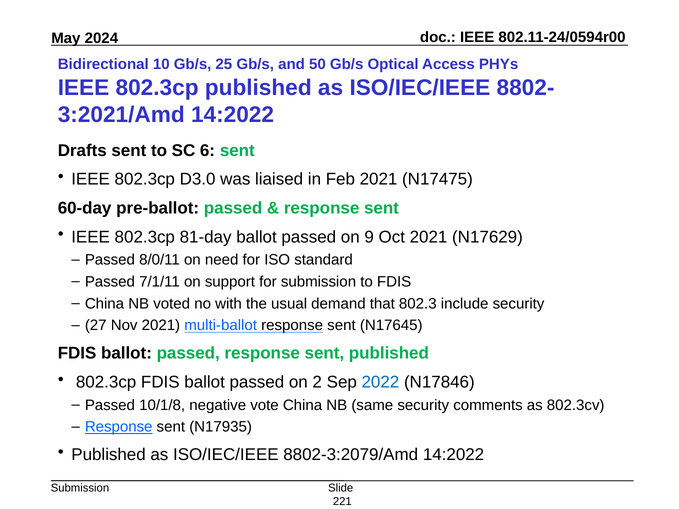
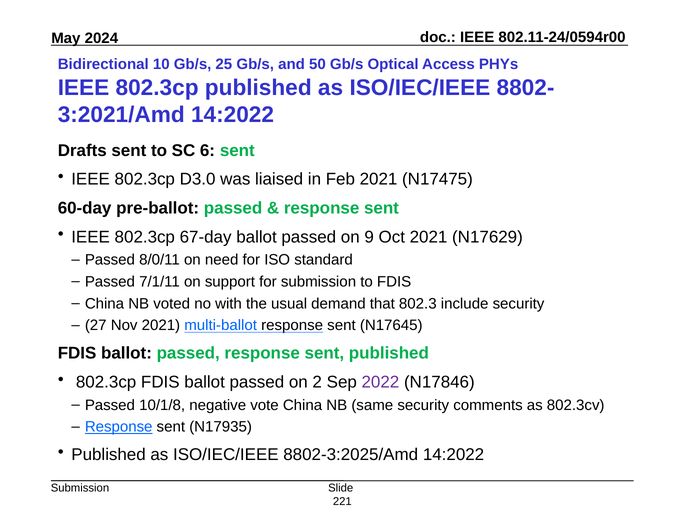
81-day: 81-day -> 67-day
2022 colour: blue -> purple
8802-3:2079/Amd: 8802-3:2079/Amd -> 8802-3:2025/Amd
